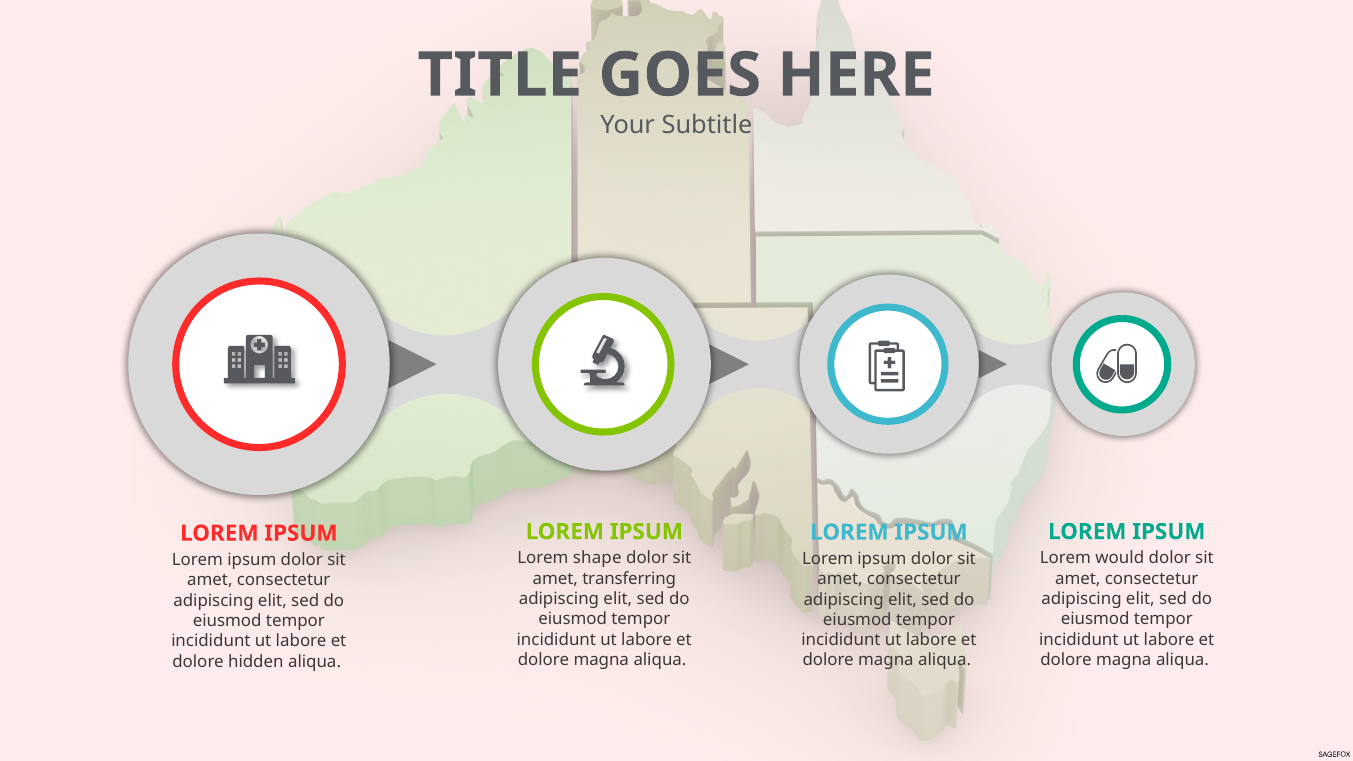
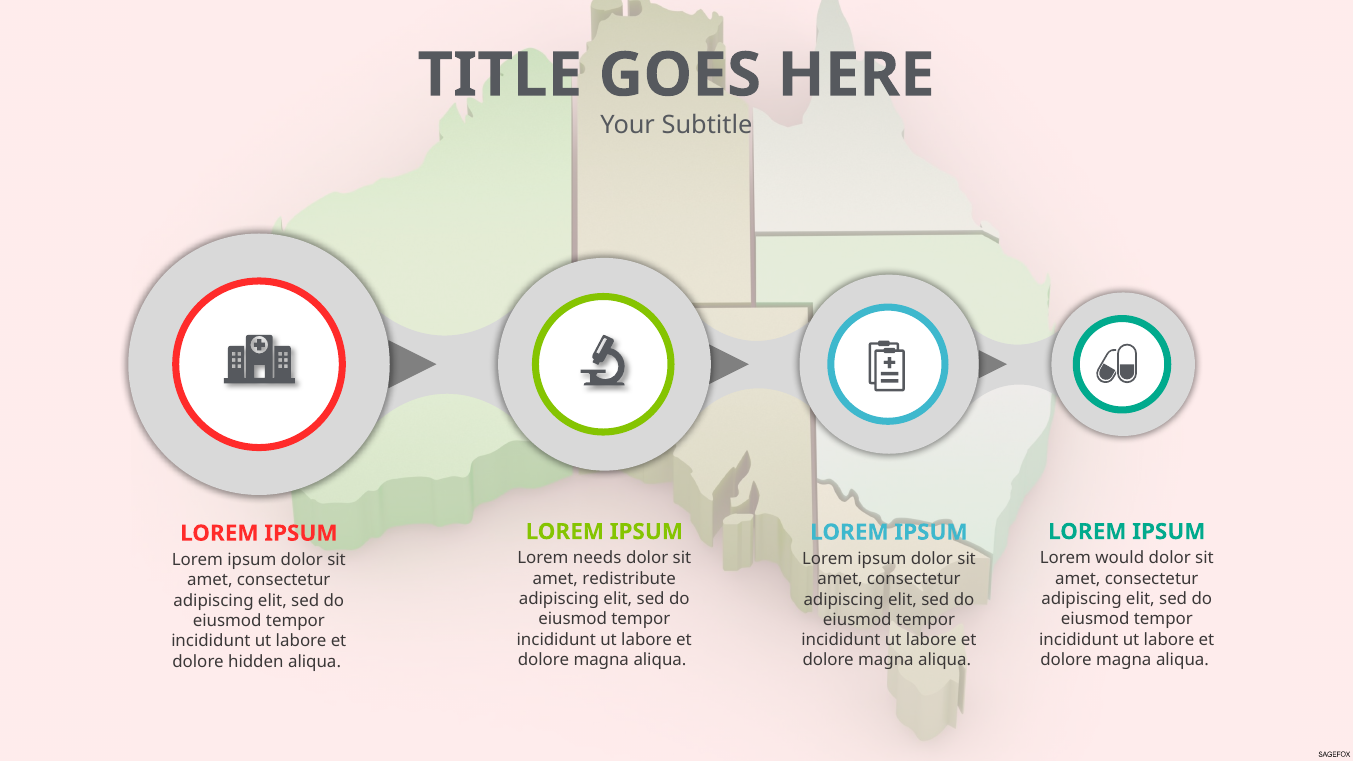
shape: shape -> needs
transferring: transferring -> redistribute
